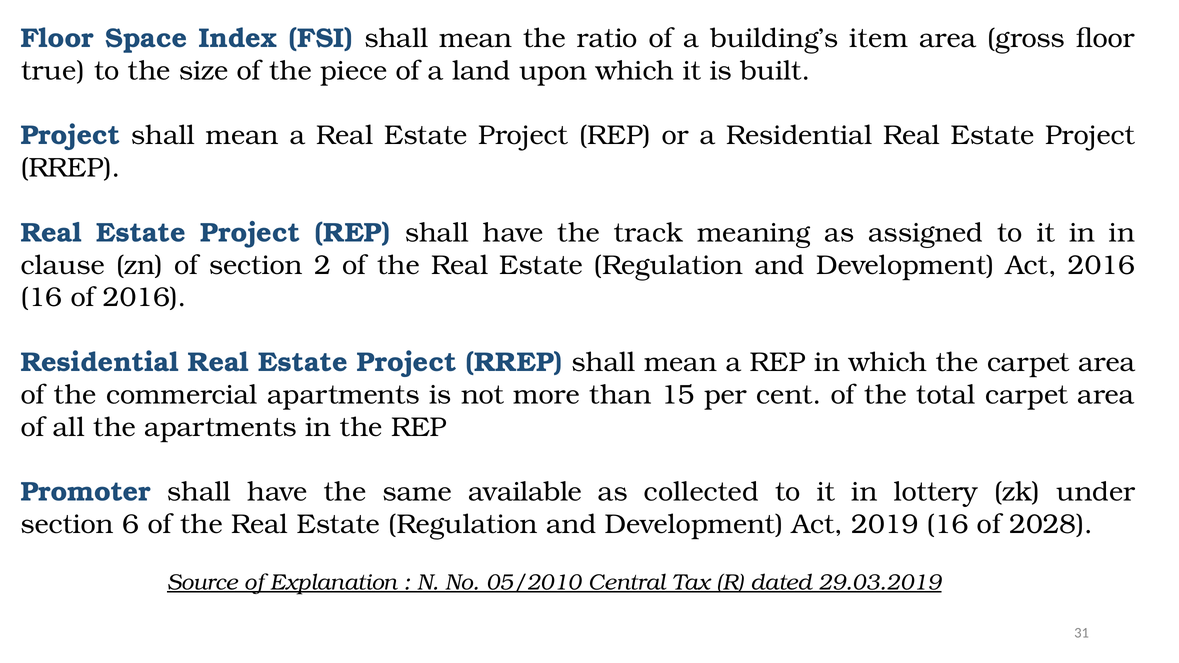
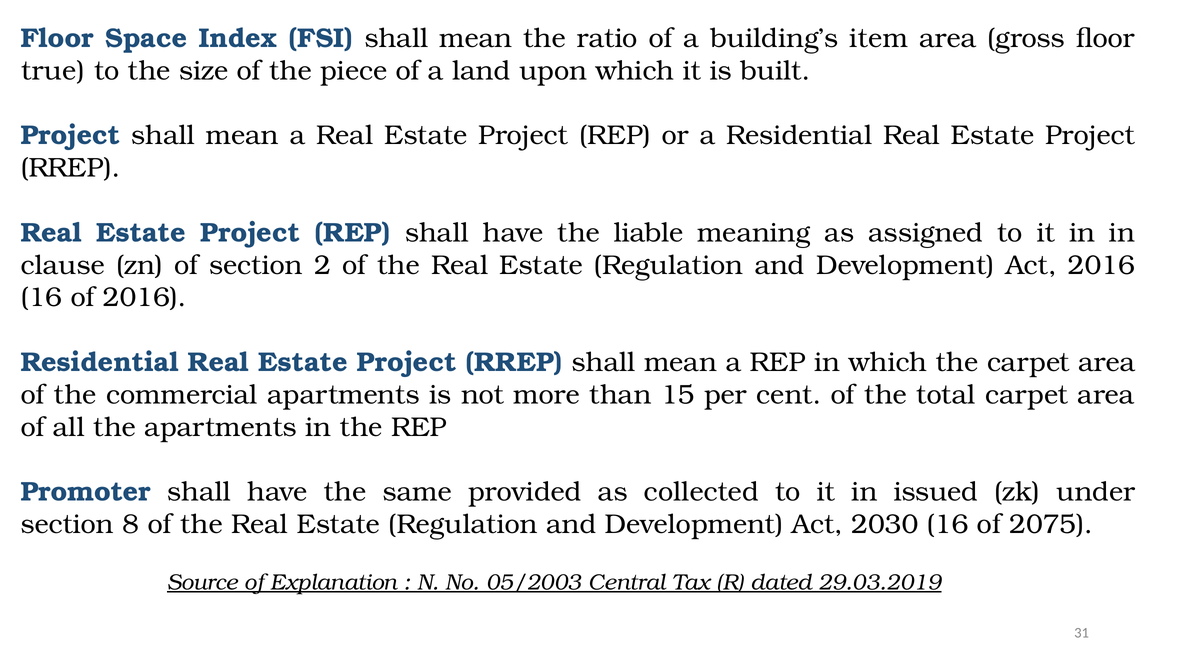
track: track -> liable
available: available -> provided
lottery: lottery -> issued
6: 6 -> 8
2019: 2019 -> 2030
2028: 2028 -> 2075
05/2010: 05/2010 -> 05/2003
